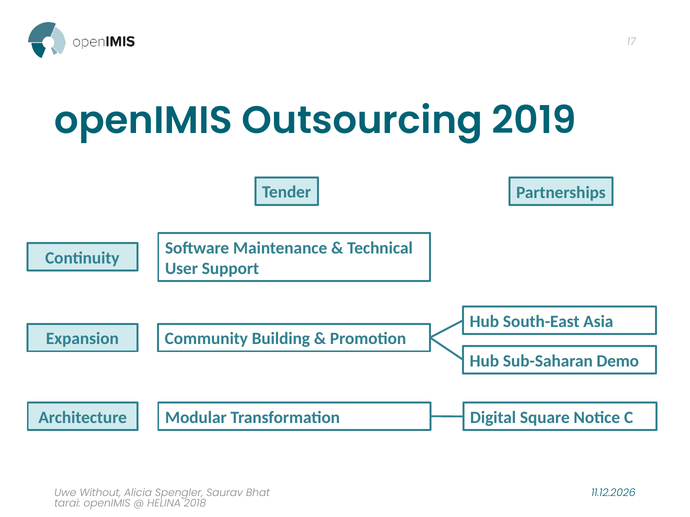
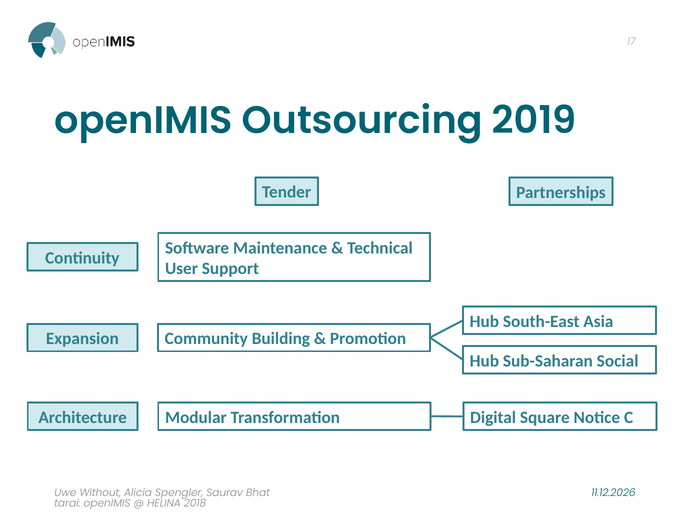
Demo: Demo -> Social
